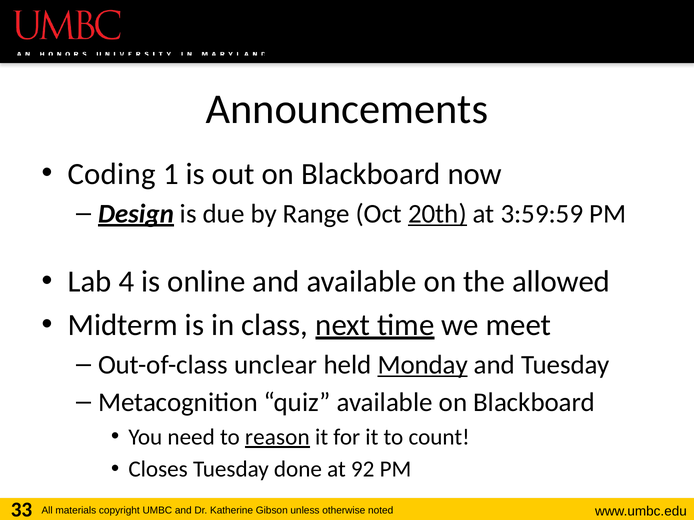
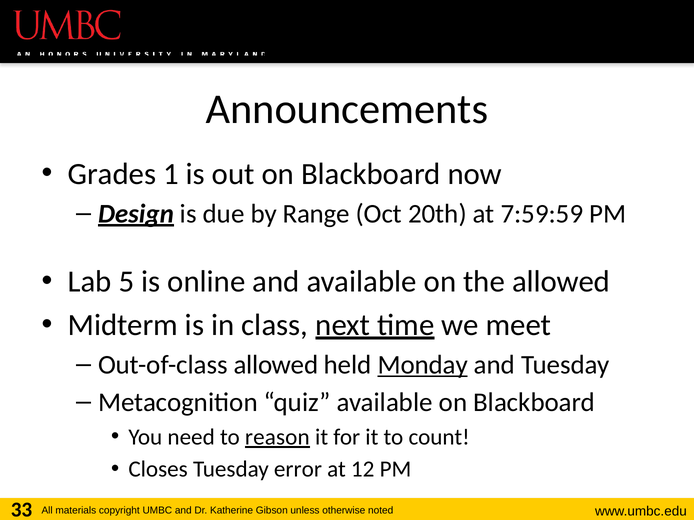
Coding: Coding -> Grades
20th underline: present -> none
3:59:59: 3:59:59 -> 7:59:59
4: 4 -> 5
Out-of-class unclear: unclear -> allowed
done: done -> error
92: 92 -> 12
